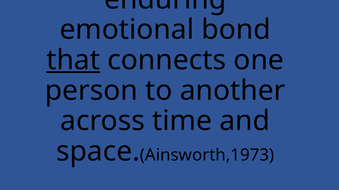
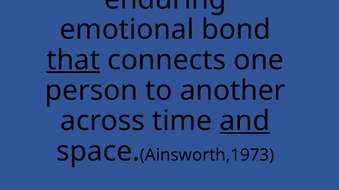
and at (245, 121) underline: none -> present
